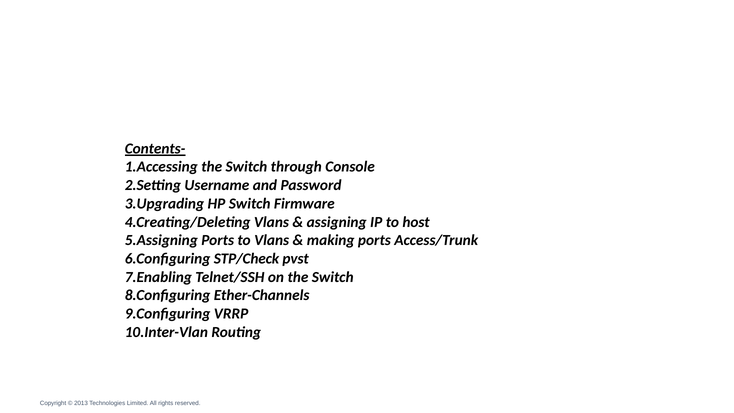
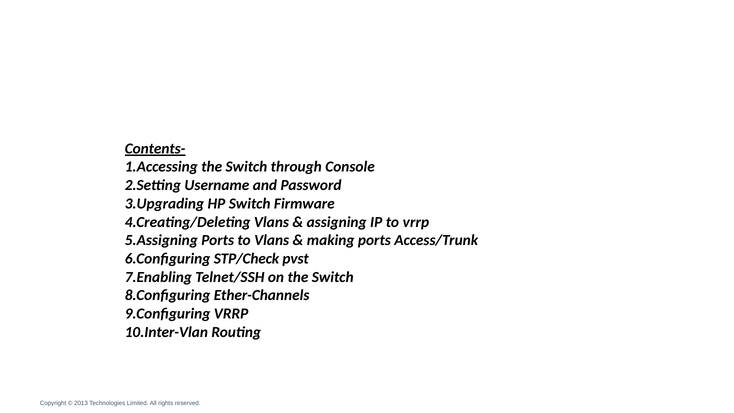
to host: host -> vrrp
